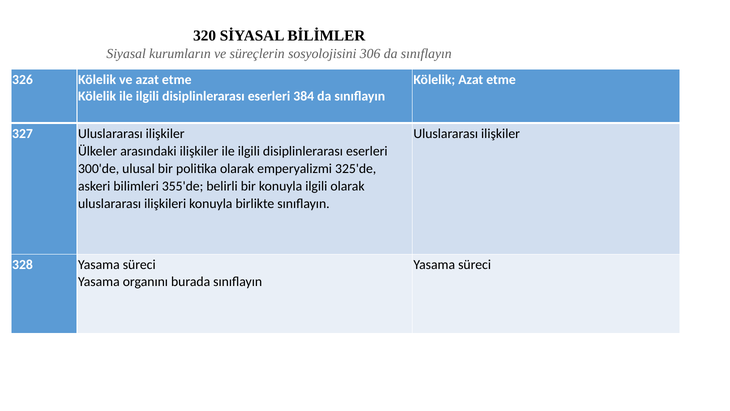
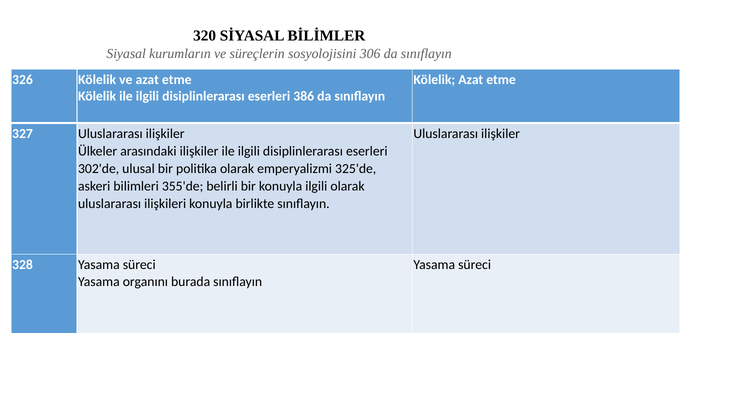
384: 384 -> 386
300'de: 300'de -> 302'de
